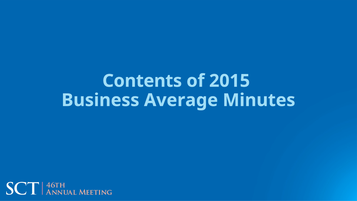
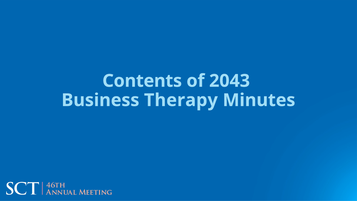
2015: 2015 -> 2043
Average: Average -> Therapy
